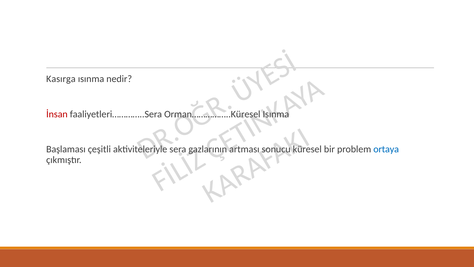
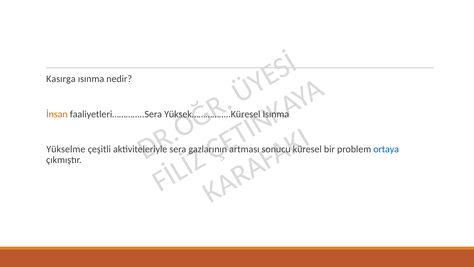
İnsan colour: red -> orange
Orman……………..Küresel: Orman……………..Küresel -> Yüksek……………..Küresel
Başlaması: Başlaması -> Yükselme
